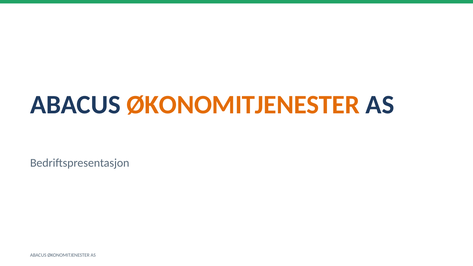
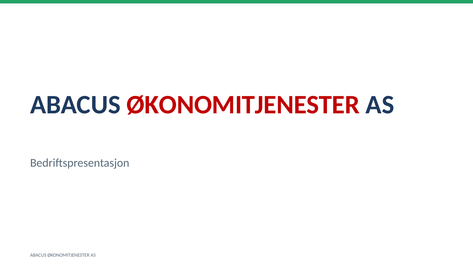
ØKONOMITJENESTER at (243, 105) colour: orange -> red
